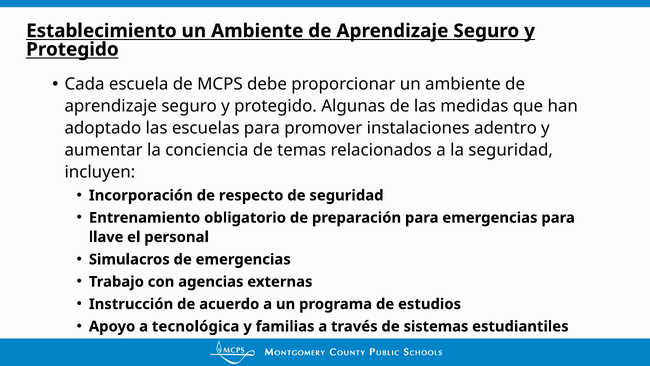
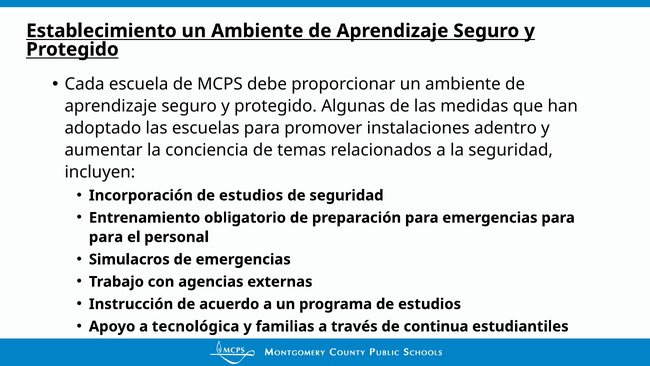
Incorporación de respecto: respecto -> estudios
llave at (106, 237): llave -> para
sistemas: sistemas -> continua
